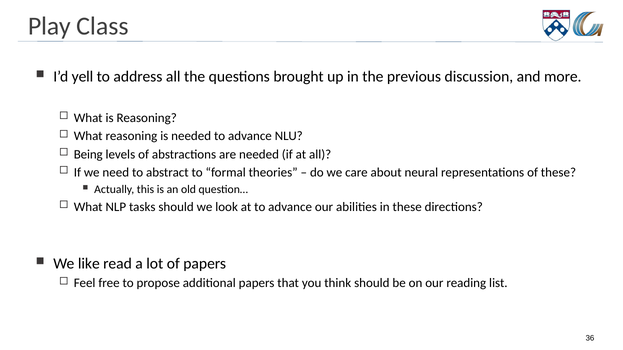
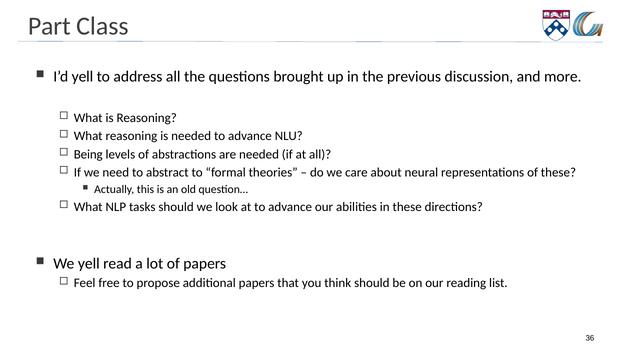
Play: Play -> Part
We like: like -> yell
